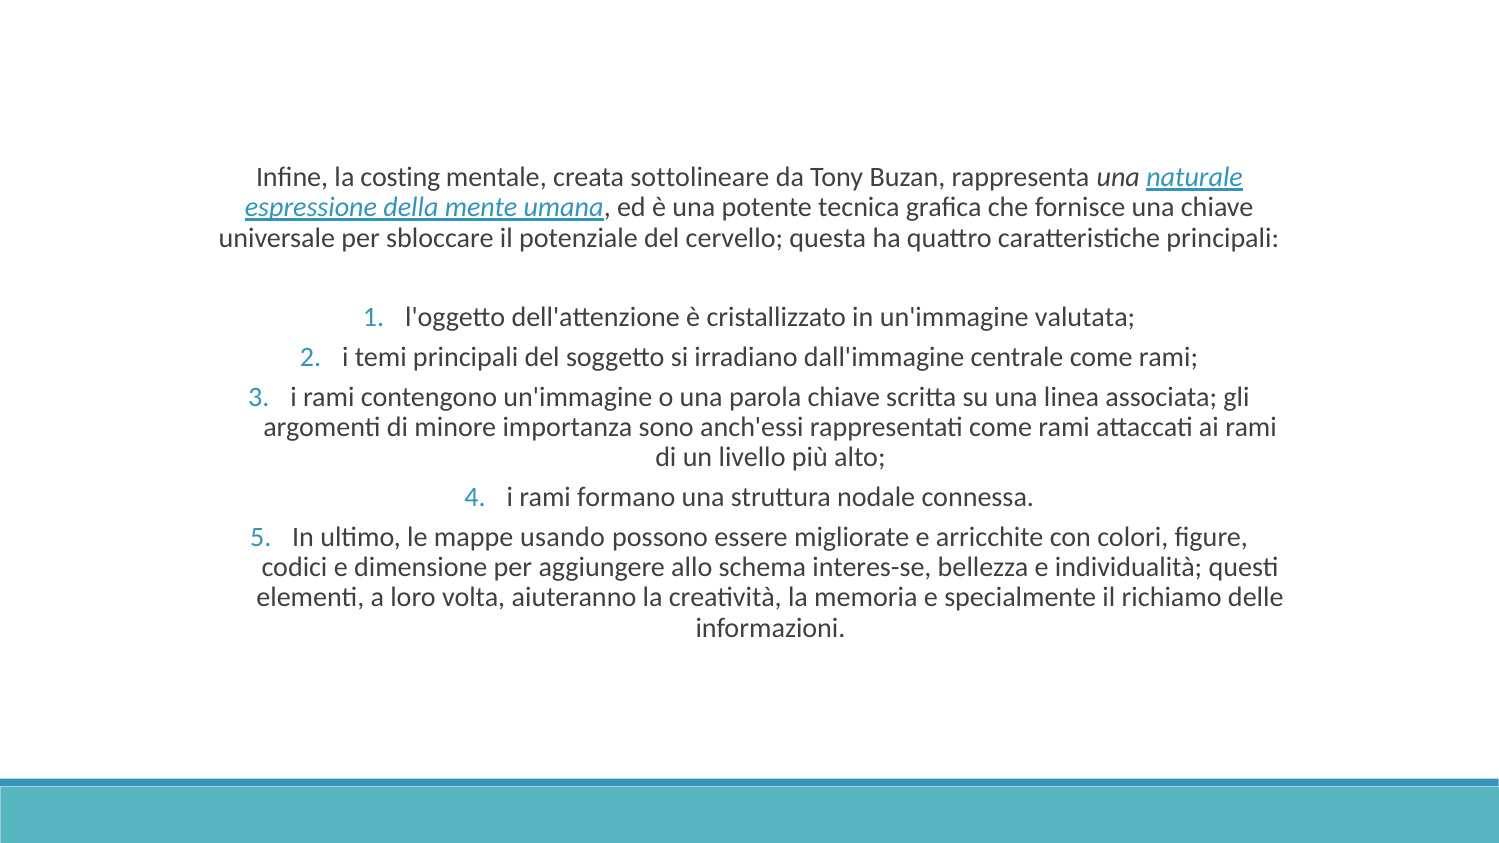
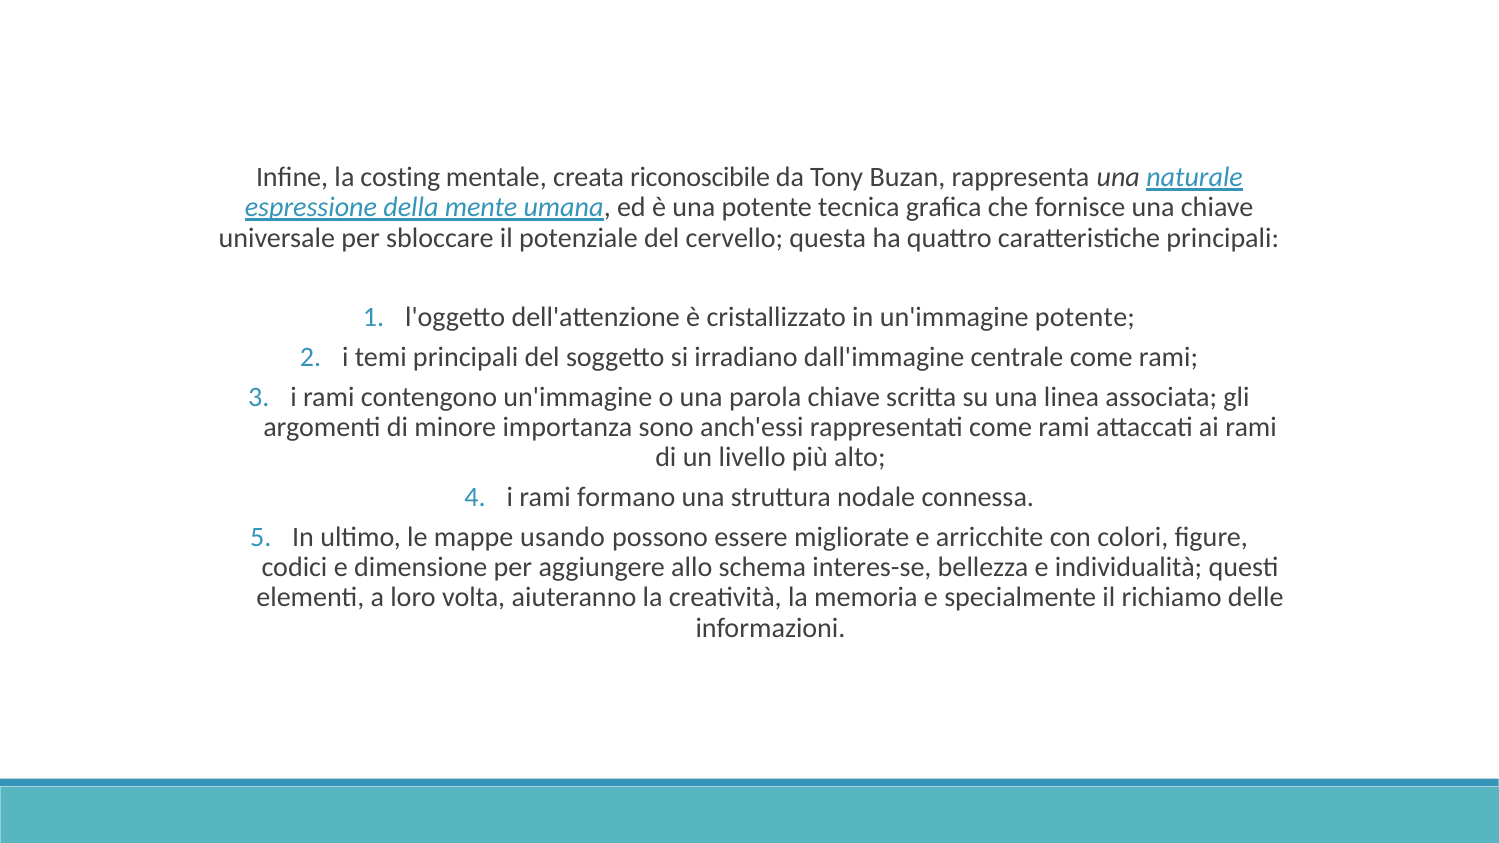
sottolineare: sottolineare -> riconoscibile
un'immagine valutata: valutata -> potente
